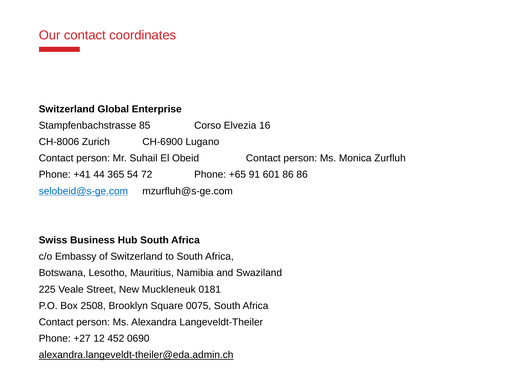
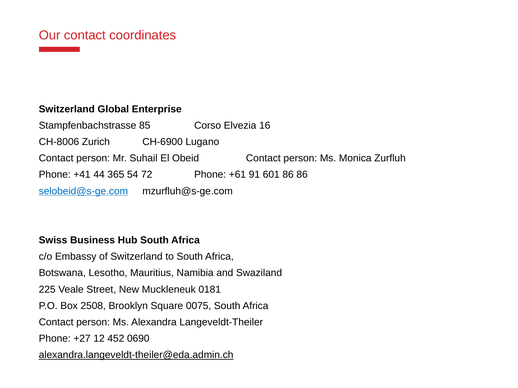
+65: +65 -> +61
